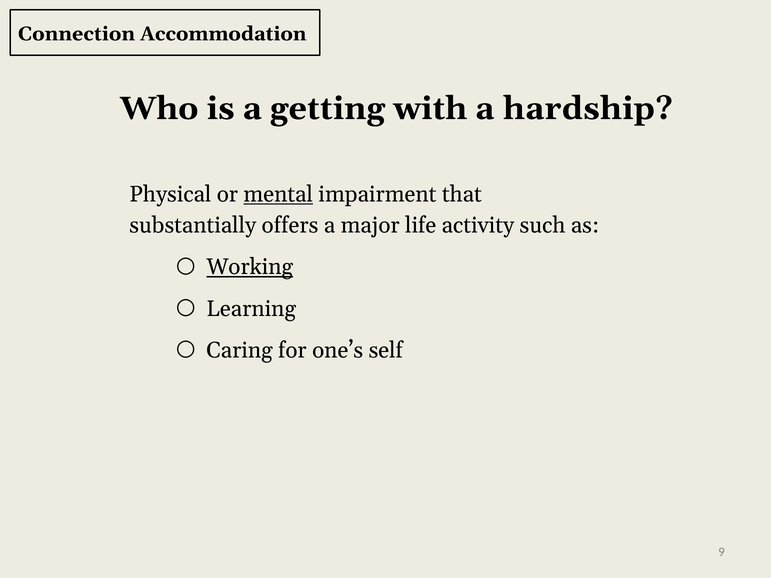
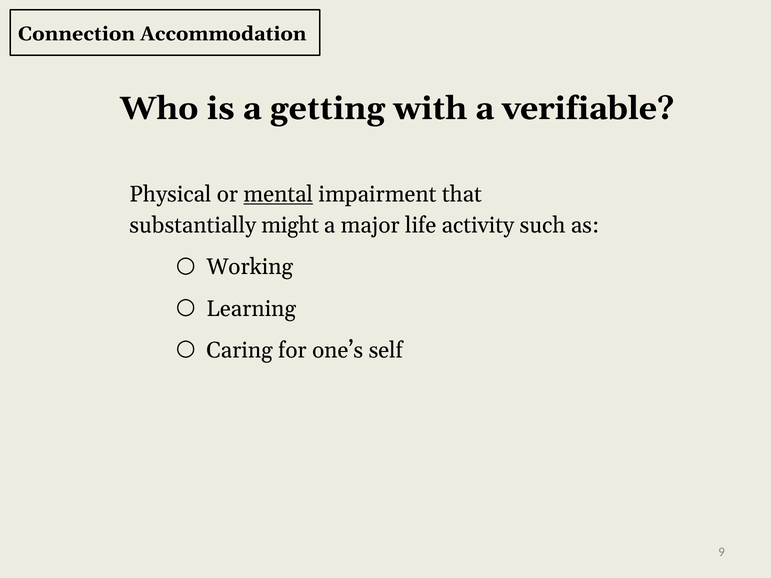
hardship: hardship -> verifiable
offers: offers -> might
Working underline: present -> none
